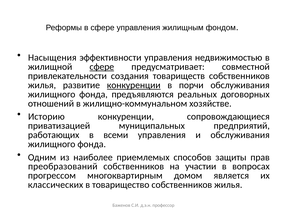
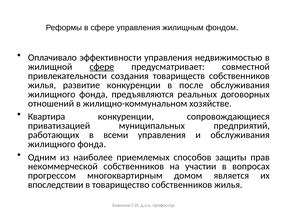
Насыщения: Насыщения -> Оплачивало
конкуренции at (134, 85) underline: present -> none
порчи: порчи -> после
Историю: Историю -> Квартира
преобразований: преобразований -> некоммерческой
классических: классических -> впоследствии
